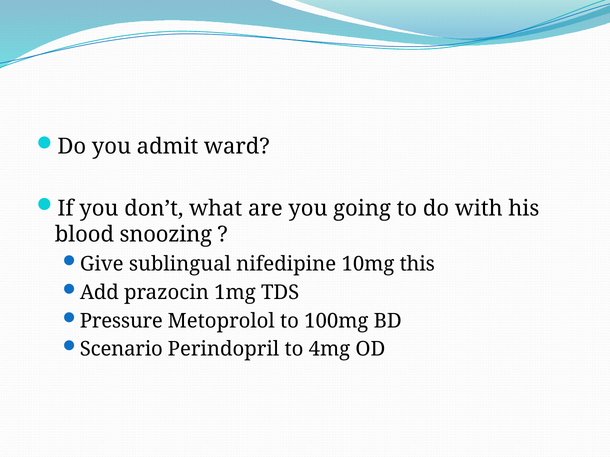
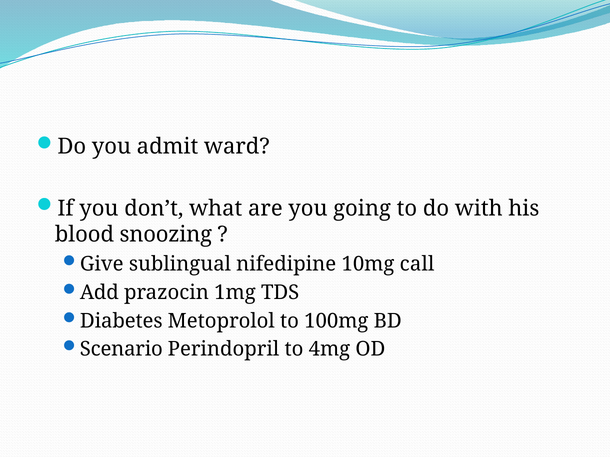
this: this -> call
Pressure: Pressure -> Diabetes
